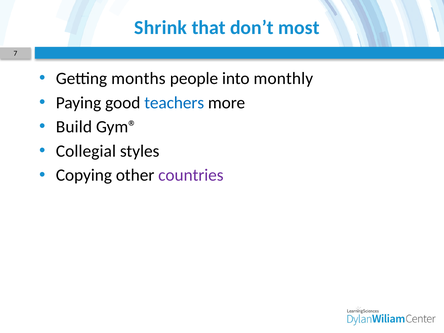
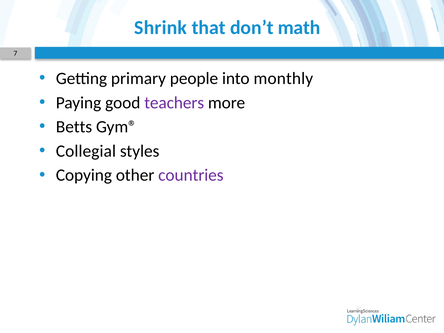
most: most -> math
months: months -> primary
teachers colour: blue -> purple
Build: Build -> Betts
